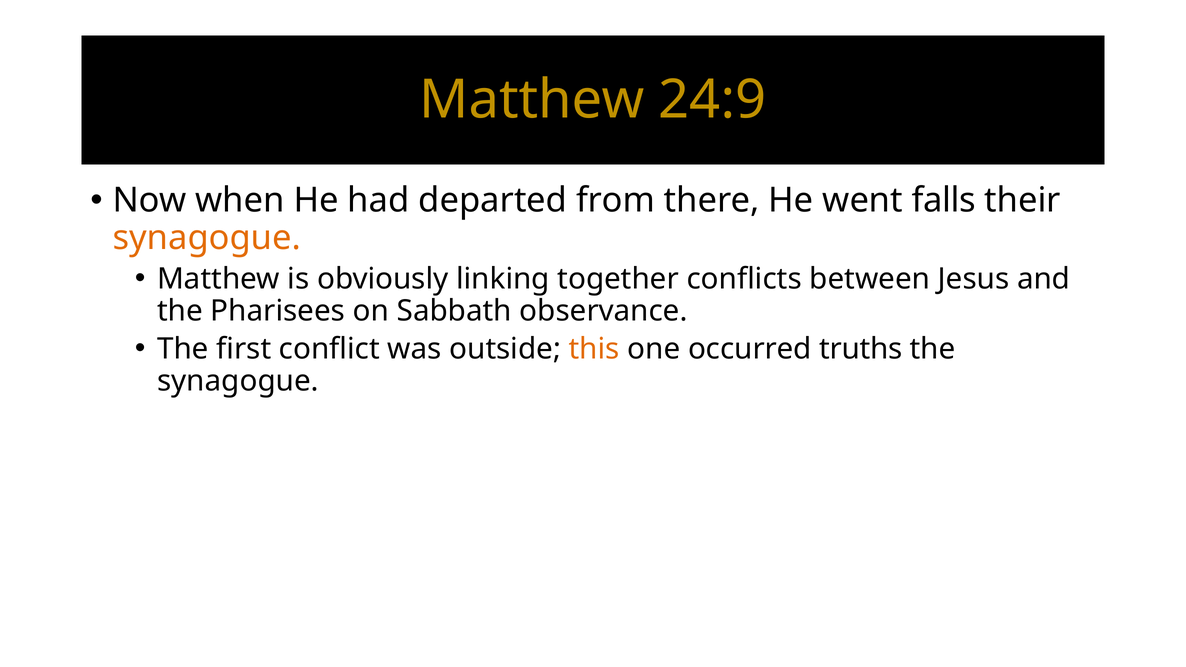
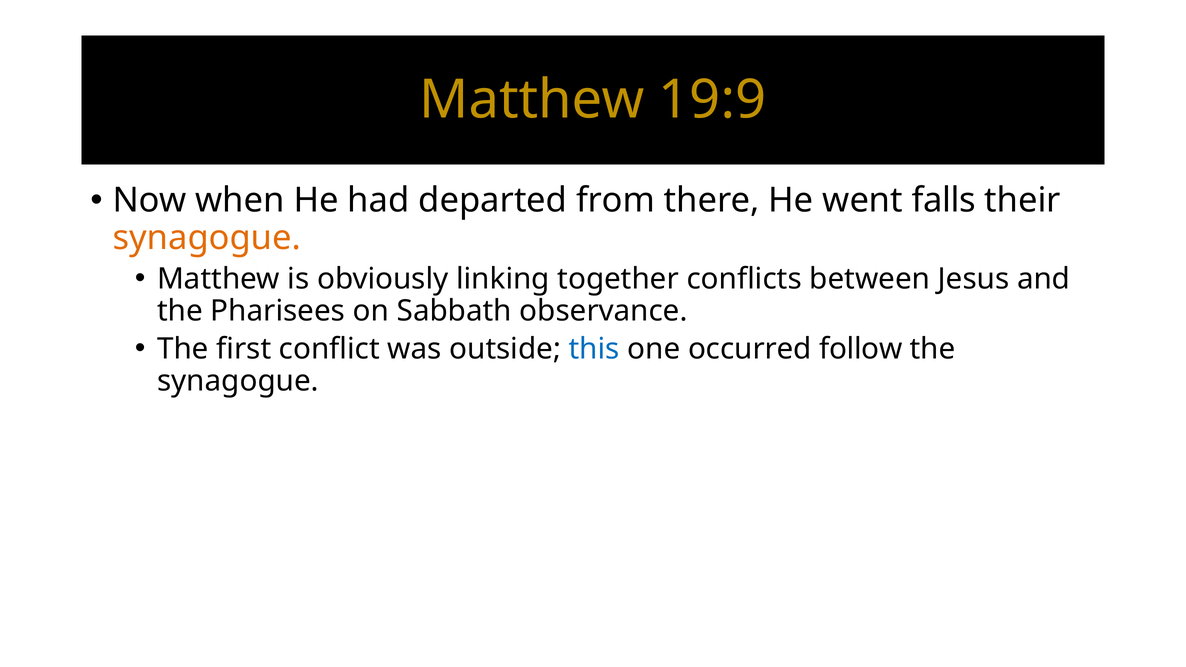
24:9: 24:9 -> 19:9
this colour: orange -> blue
truths: truths -> follow
